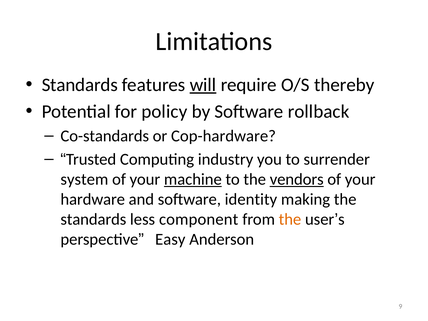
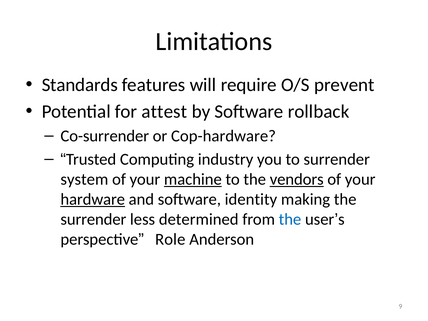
will underline: present -> none
thereby: thereby -> prevent
policy: policy -> attest
Co-standards: Co-standards -> Co-surrender
hardware underline: none -> present
standards at (93, 219): standards -> surrender
component: component -> determined
the at (290, 219) colour: orange -> blue
Easy: Easy -> Role
